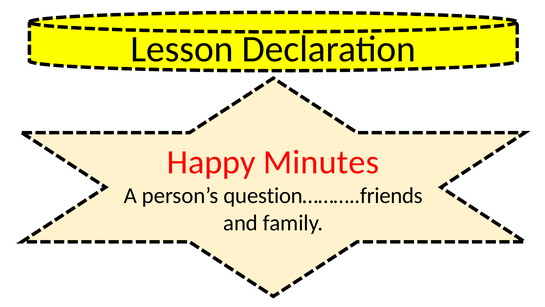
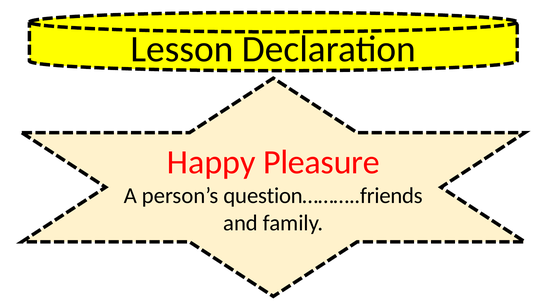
Minutes: Minutes -> Pleasure
